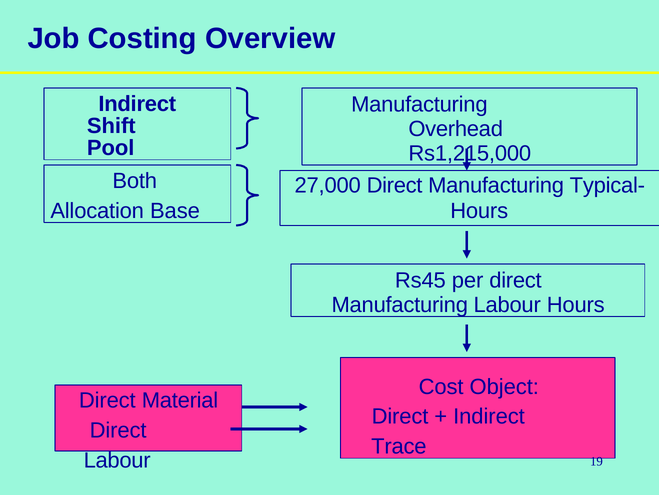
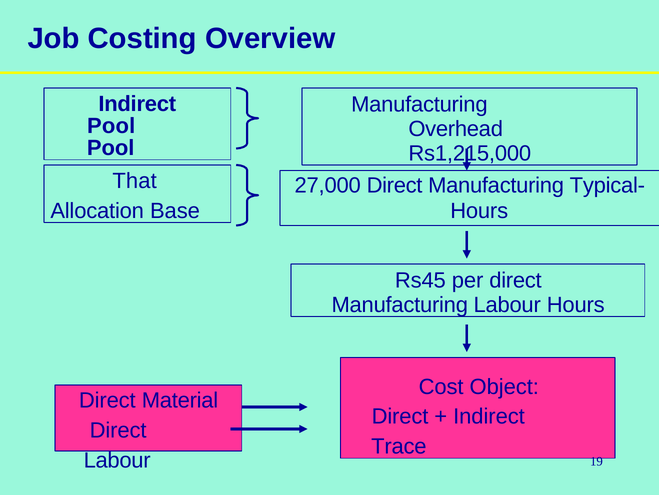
Shift at (111, 126): Shift -> Pool
Both: Both -> That
